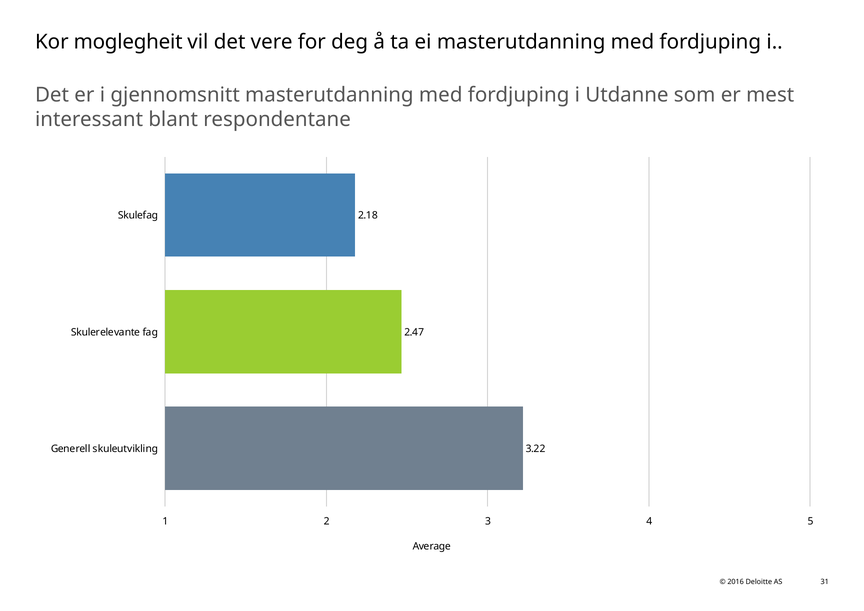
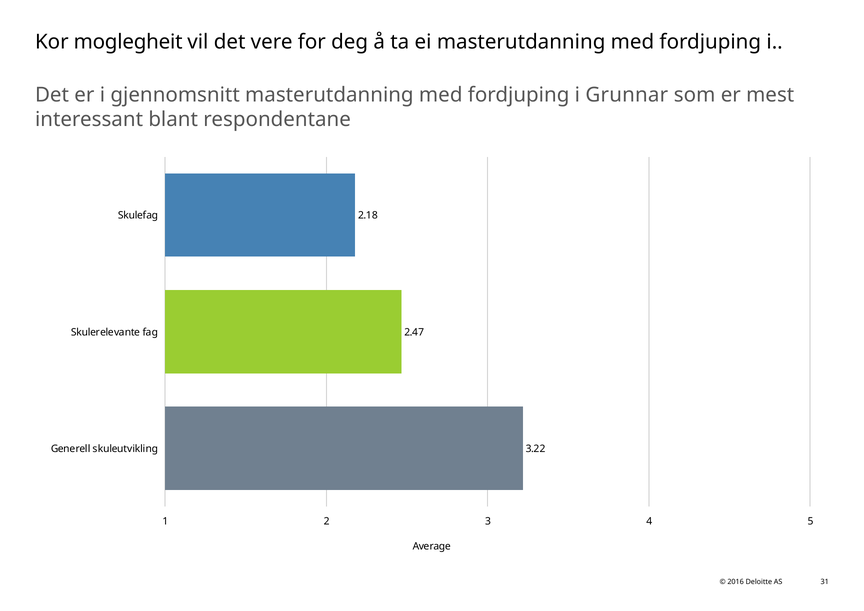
Utdanne: Utdanne -> Grunnar
